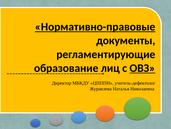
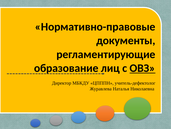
Нормативно-правовые underline: present -> none
